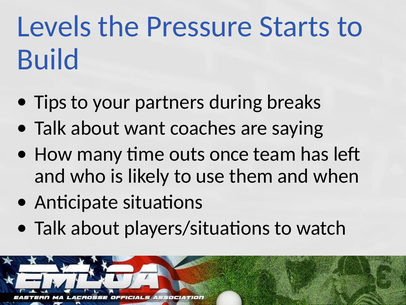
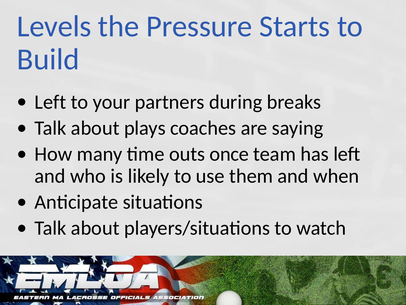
Tips at (51, 102): Tips -> Left
want: want -> plays
